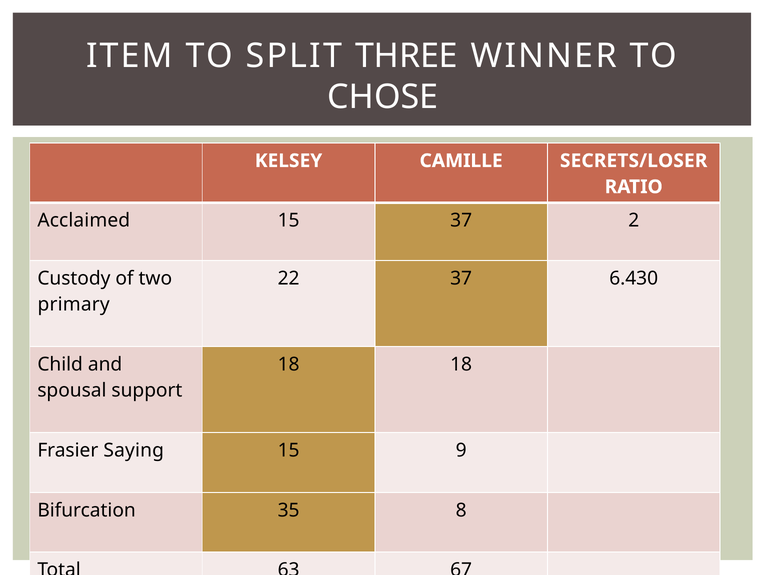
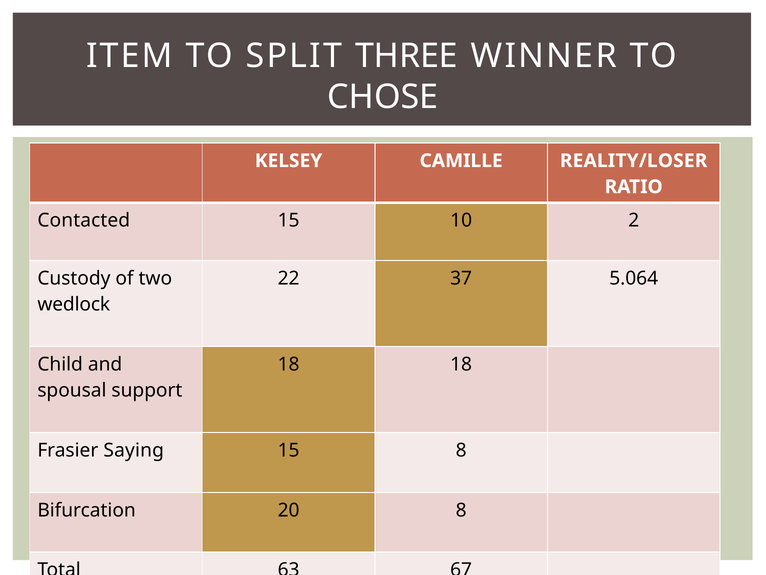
SECRETS/LOSER: SECRETS/LOSER -> REALITY/LOSER
Acclaimed: Acclaimed -> Contacted
15 37: 37 -> 10
6.430: 6.430 -> 5.064
primary: primary -> wedlock
15 9: 9 -> 8
35: 35 -> 20
